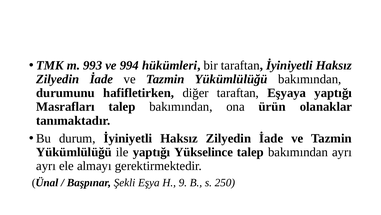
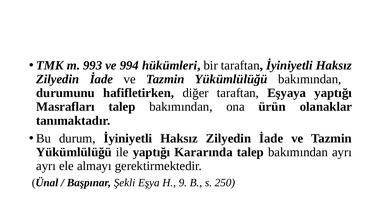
Yükselince: Yükselince -> Kararında
